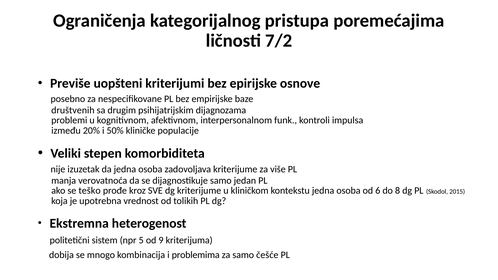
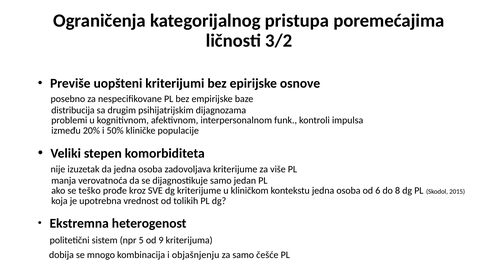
7/2: 7/2 -> 3/2
društvenih: društvenih -> distribucija
problemima: problemima -> objašnjenju
